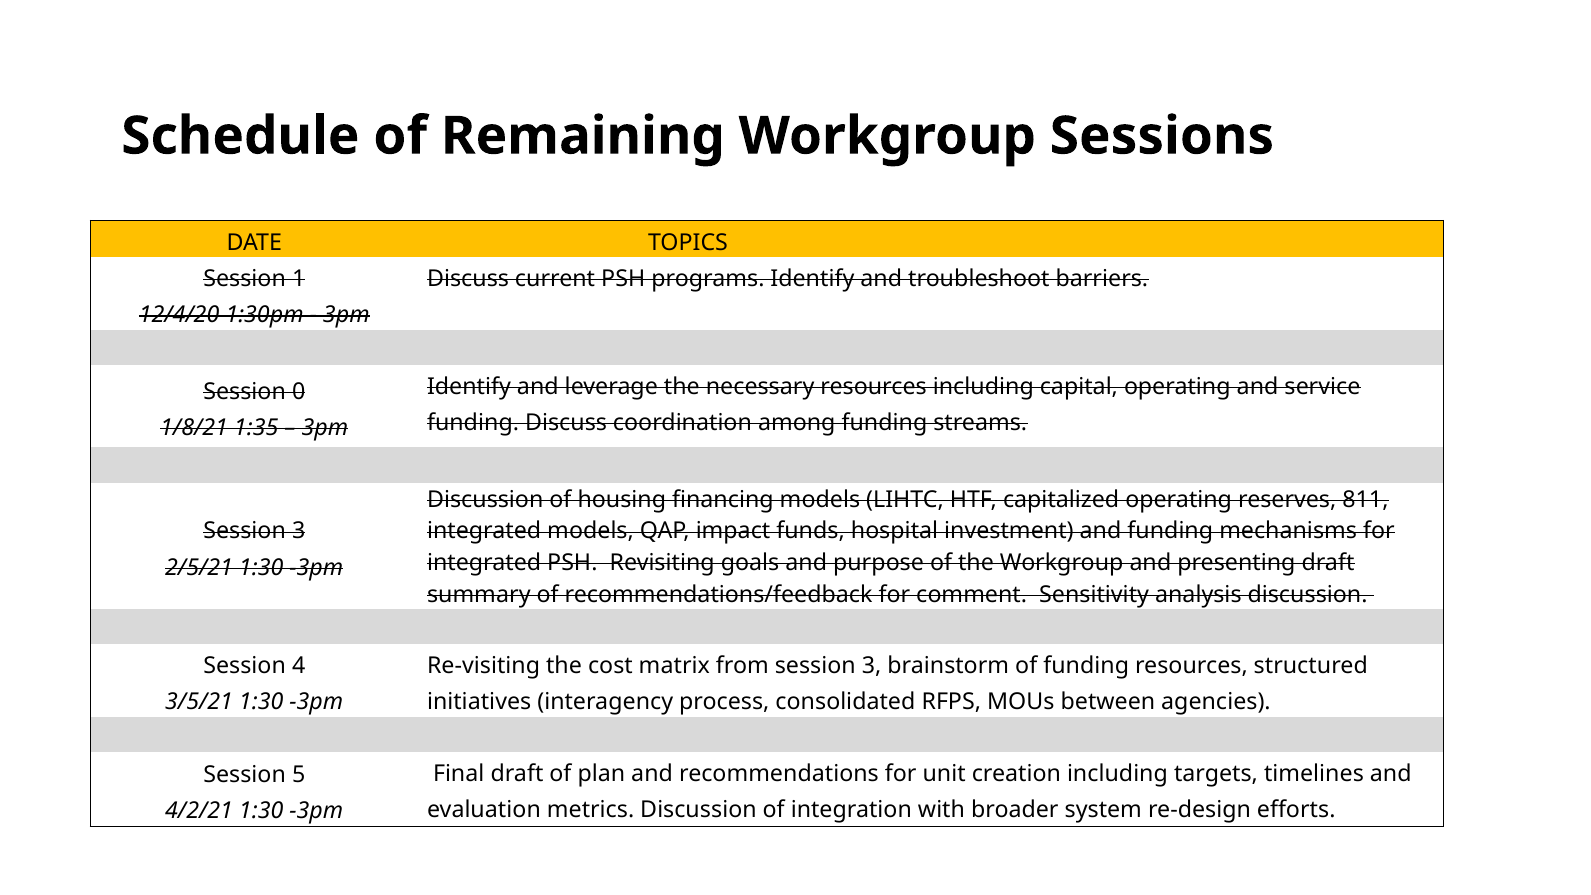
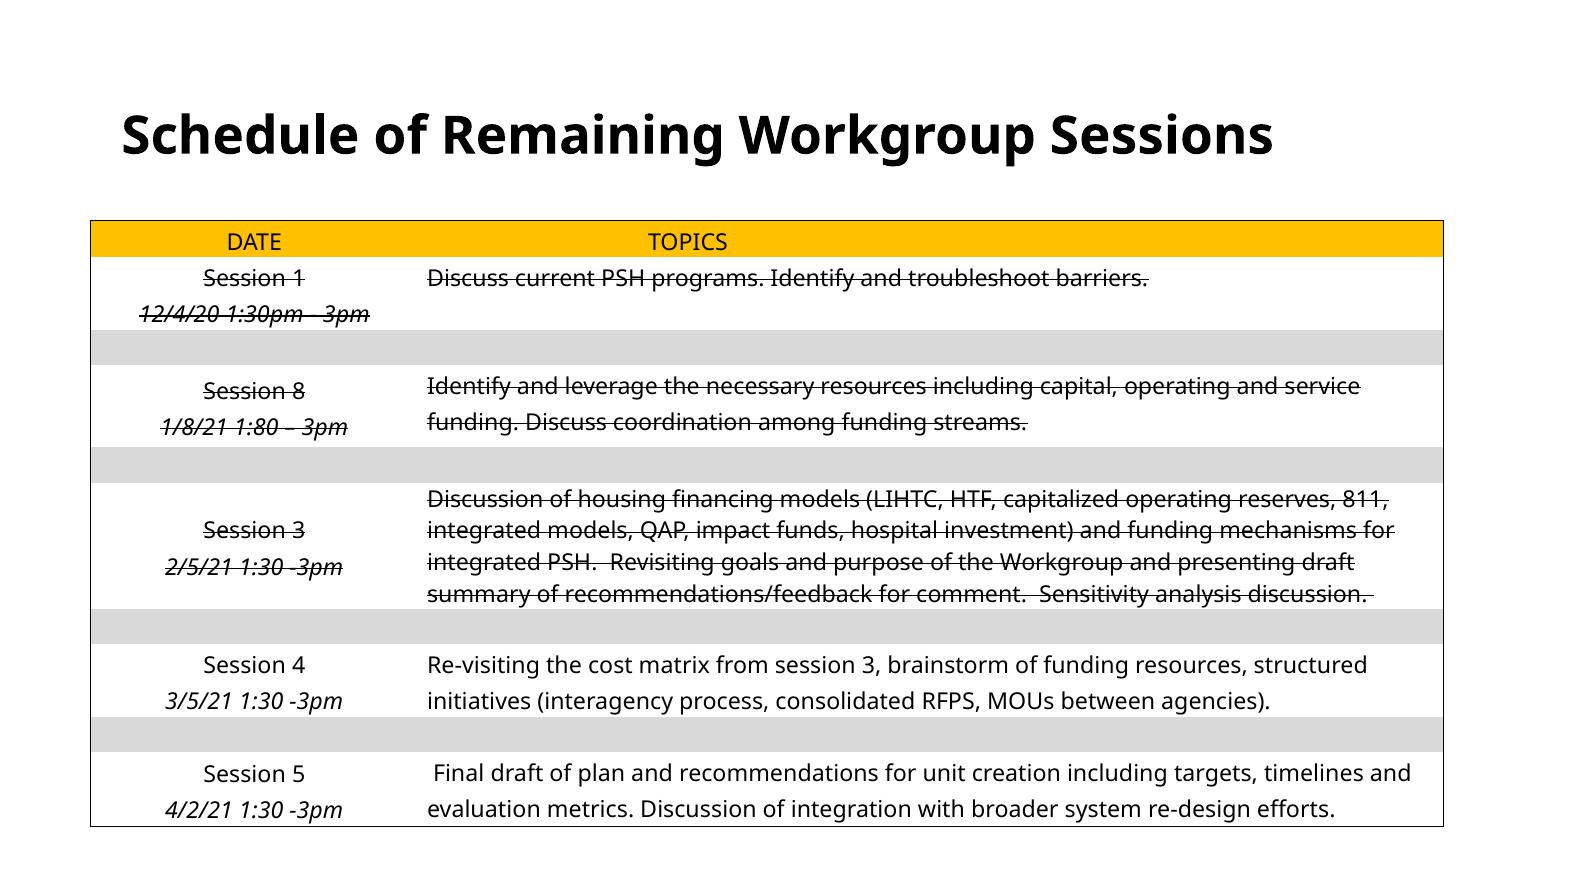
0: 0 -> 8
1:35: 1:35 -> 1:80
